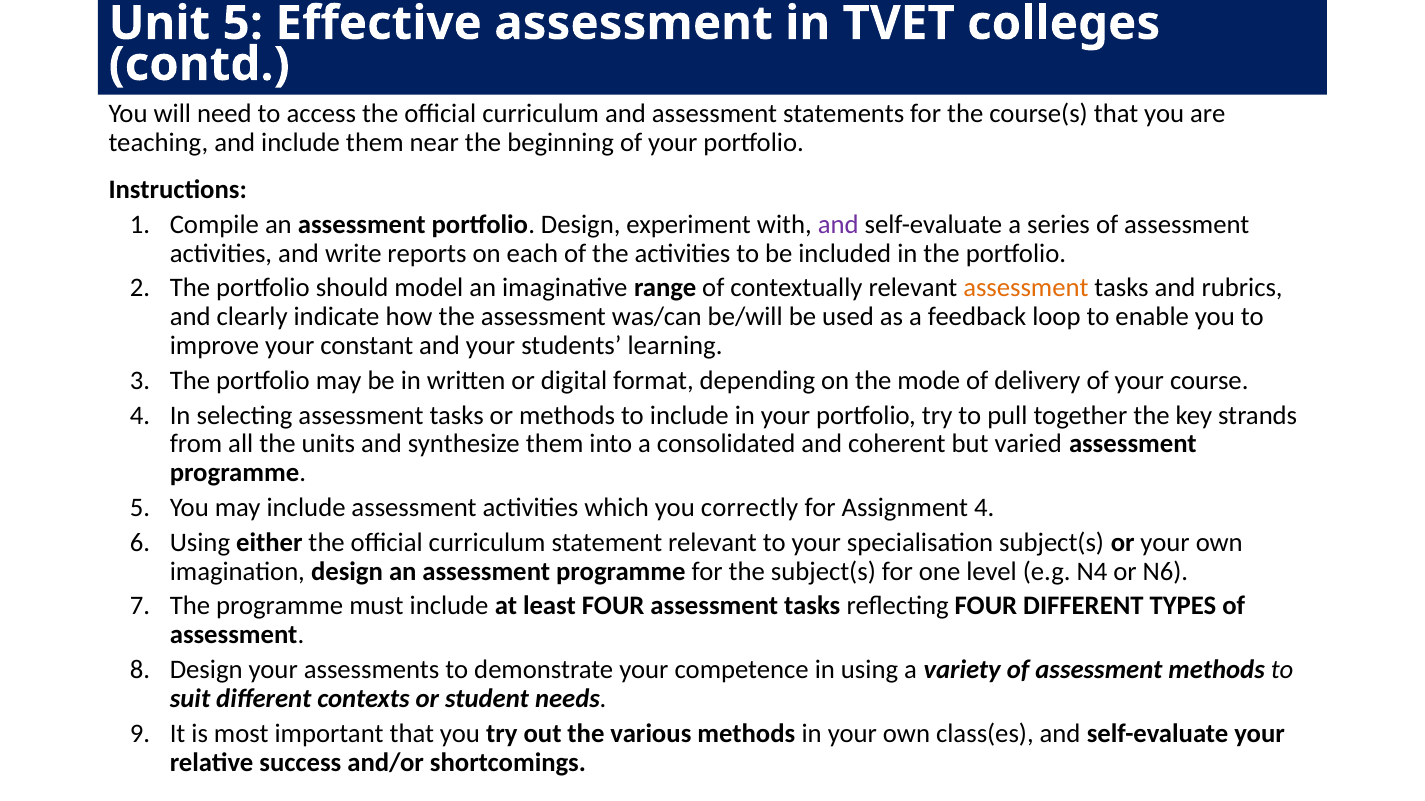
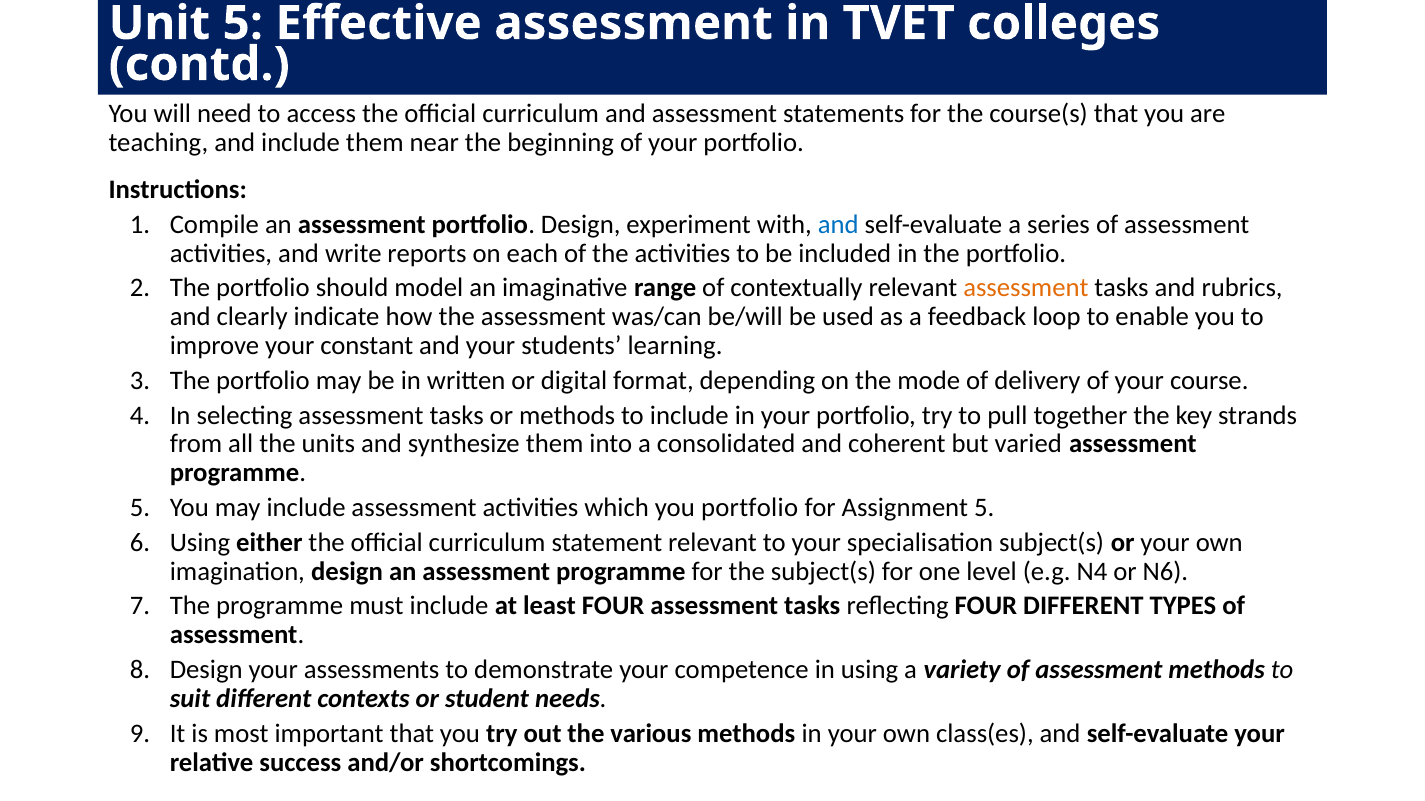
and at (838, 225) colour: purple -> blue
you correctly: correctly -> portfolio
Assignment 4: 4 -> 5
